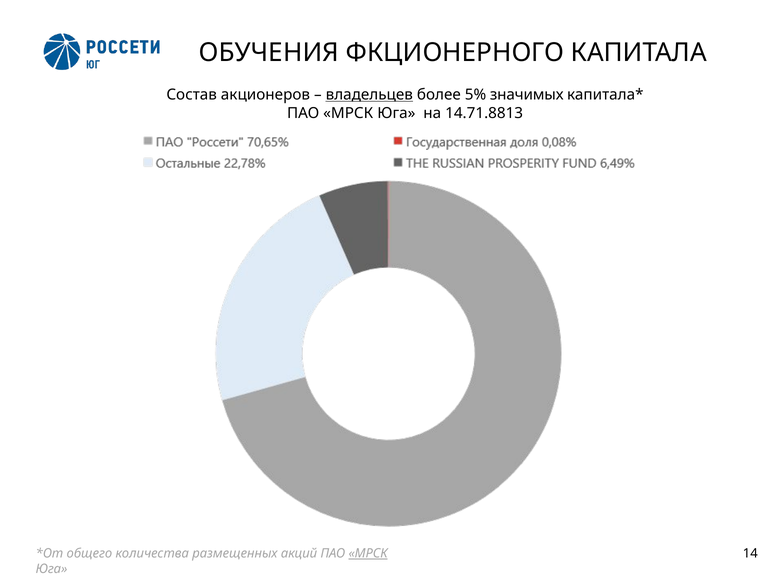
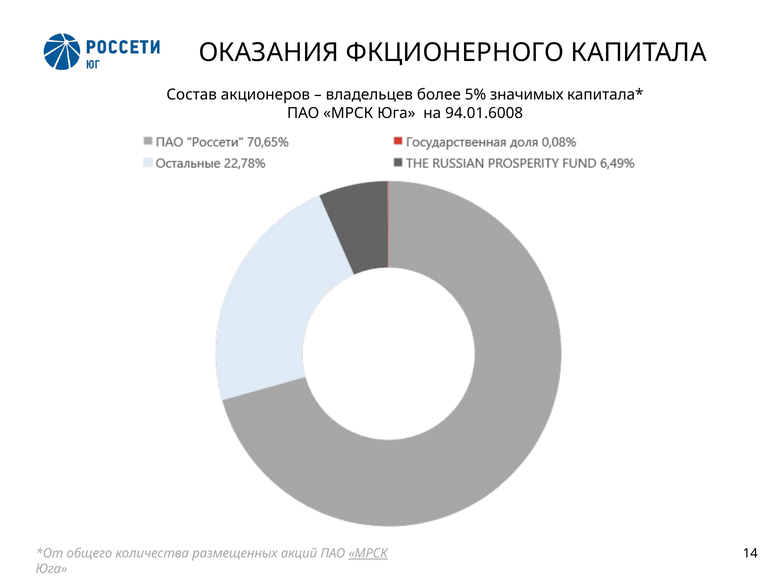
ОБУЧЕНИЯ: ОБУЧЕНИЯ -> ОКАЗАНИЯ
владельцев underline: present -> none
14.71.8813: 14.71.8813 -> 94.01.6008
